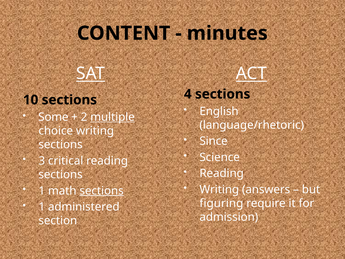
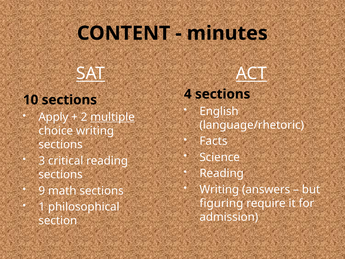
Some: Some -> Apply
Since: Since -> Facts
1 at (42, 191): 1 -> 9
sections at (102, 191) underline: present -> none
administered: administered -> philosophical
